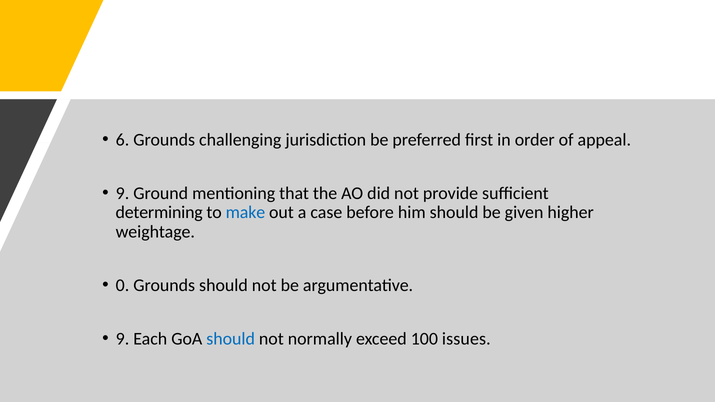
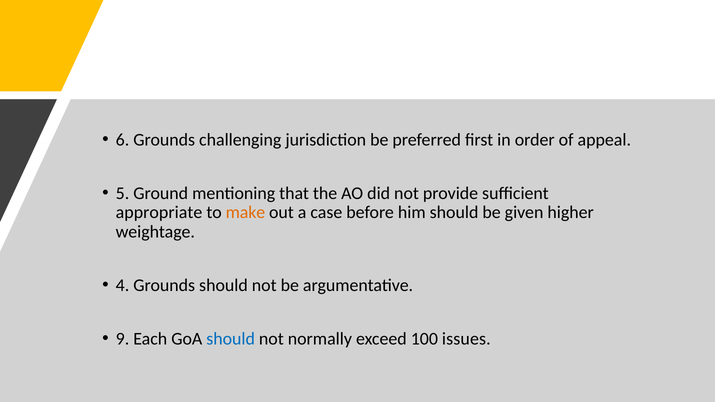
9 at (123, 193): 9 -> 5
determining: determining -> appropriate
make colour: blue -> orange
0: 0 -> 4
